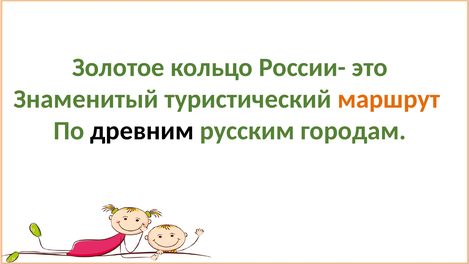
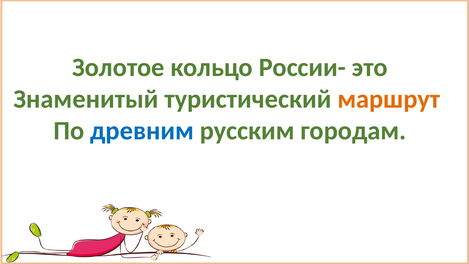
древним colour: black -> blue
